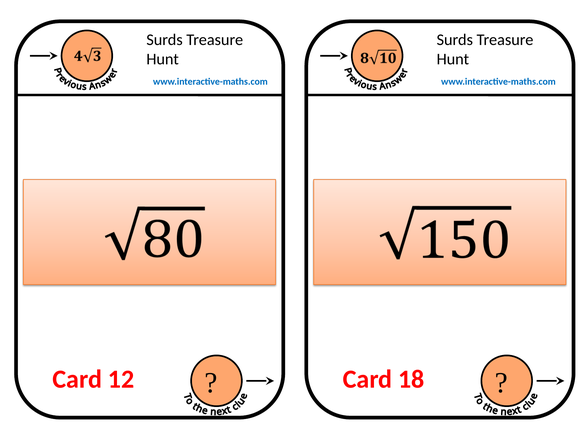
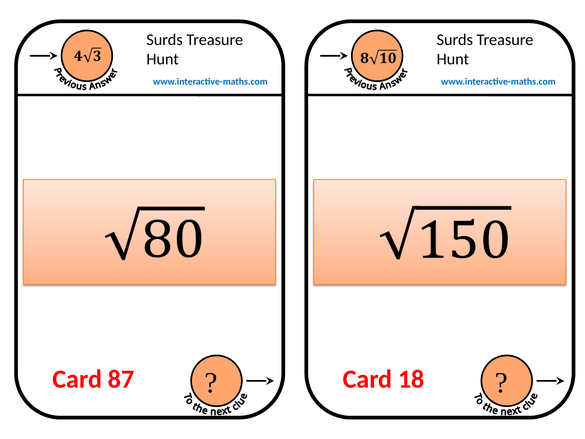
12: 12 -> 87
